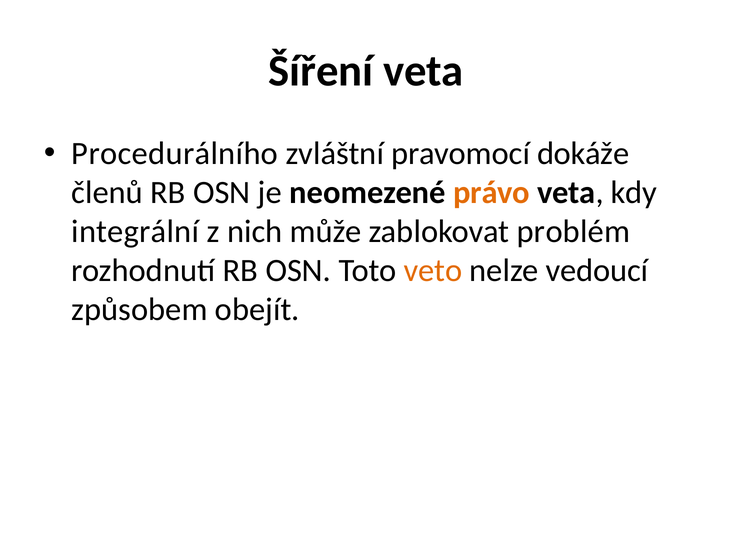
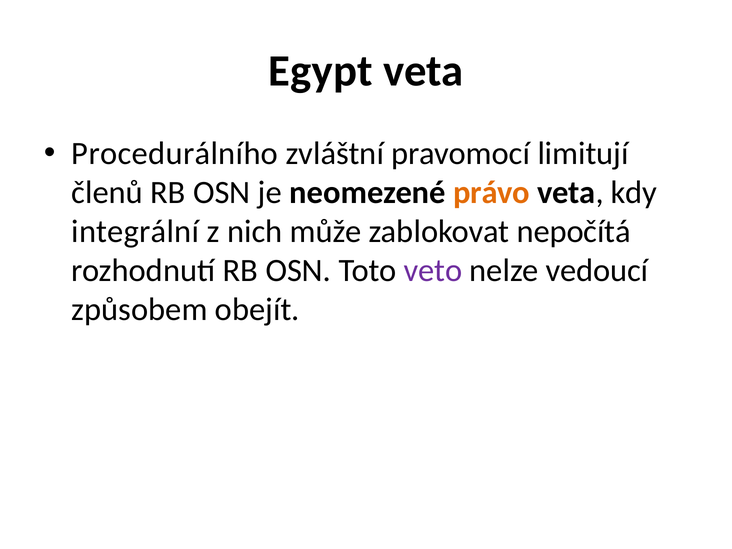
Šíření: Šíření -> Egypt
dokáže: dokáže -> limitují
problém: problém -> nepočítá
veto colour: orange -> purple
